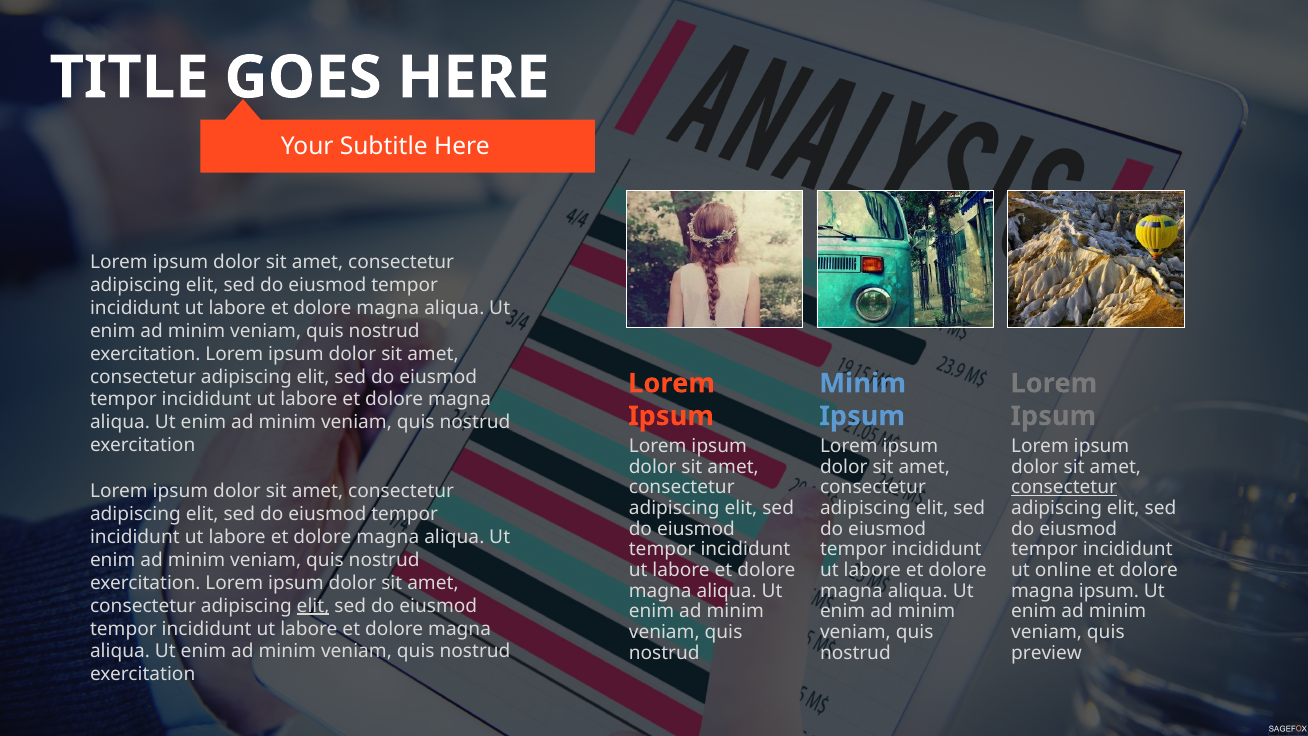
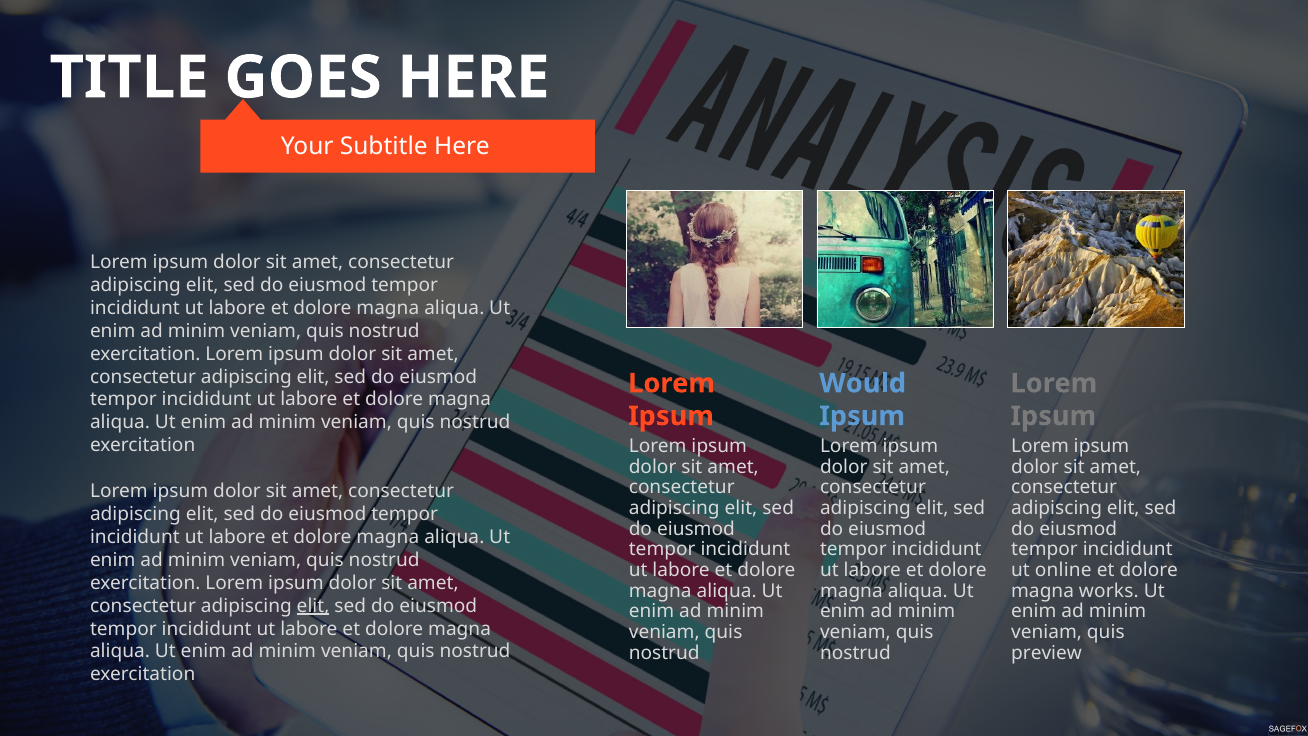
Minim at (863, 383): Minim -> Would
consectetur at (1064, 488) underline: present -> none
magna ipsum: ipsum -> works
